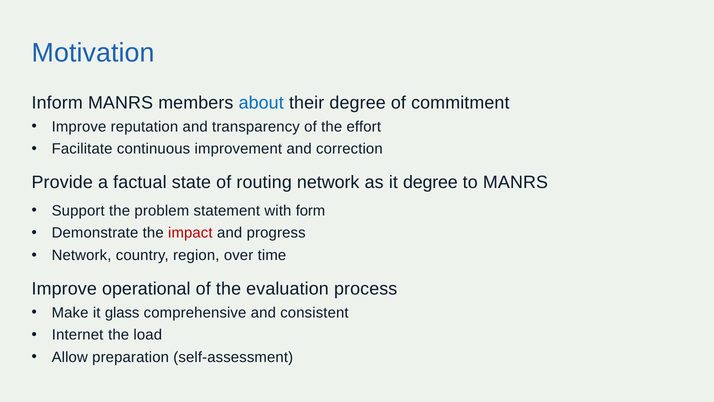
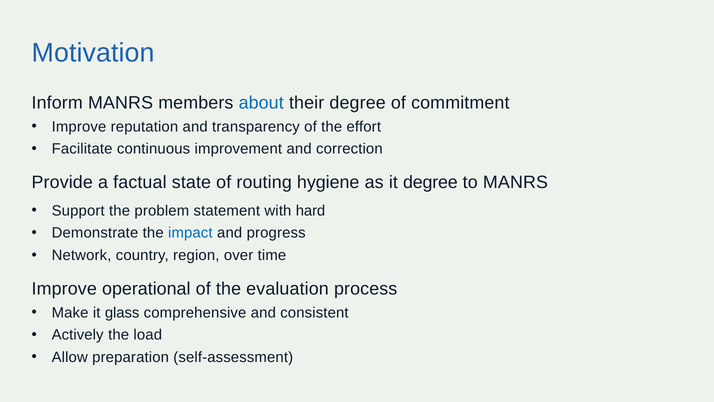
routing network: network -> hygiene
form: form -> hard
impact colour: red -> blue
Internet: Internet -> Actively
